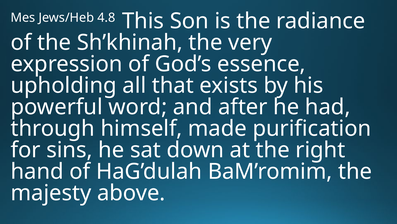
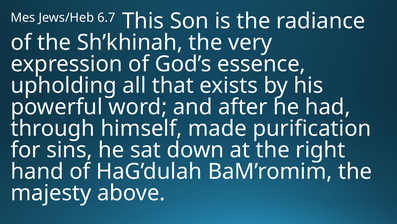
4.8: 4.8 -> 6.7
